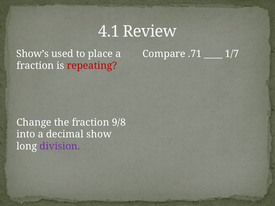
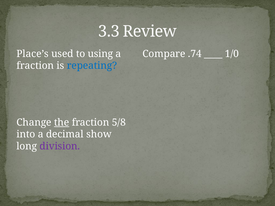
4.1: 4.1 -> 3.3
Show’s: Show’s -> Place’s
place: place -> using
.71: .71 -> .74
1/7: 1/7 -> 1/0
repeating colour: red -> blue
the underline: none -> present
9/8: 9/8 -> 5/8
